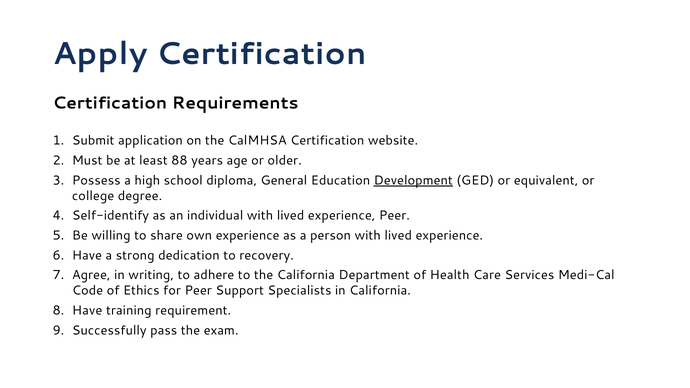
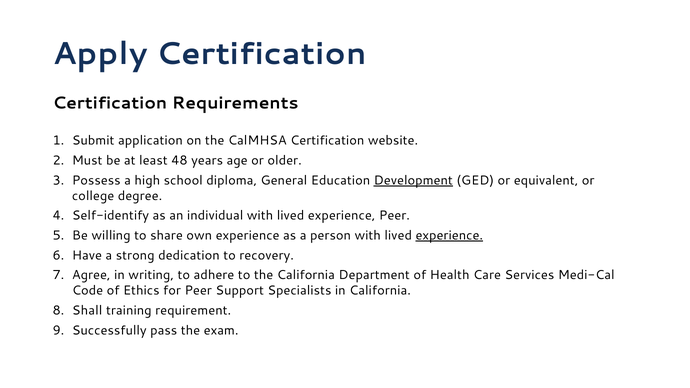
88: 88 -> 48
experience at (449, 236) underline: none -> present
Have at (87, 311): Have -> Shall
